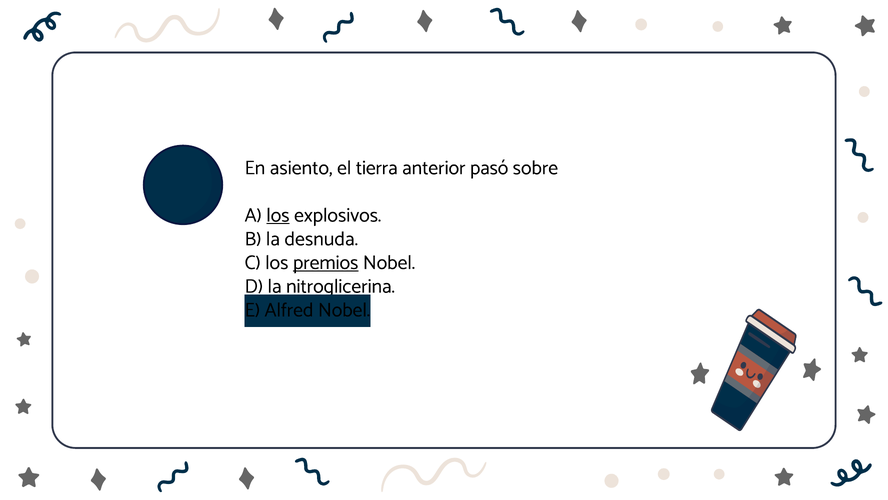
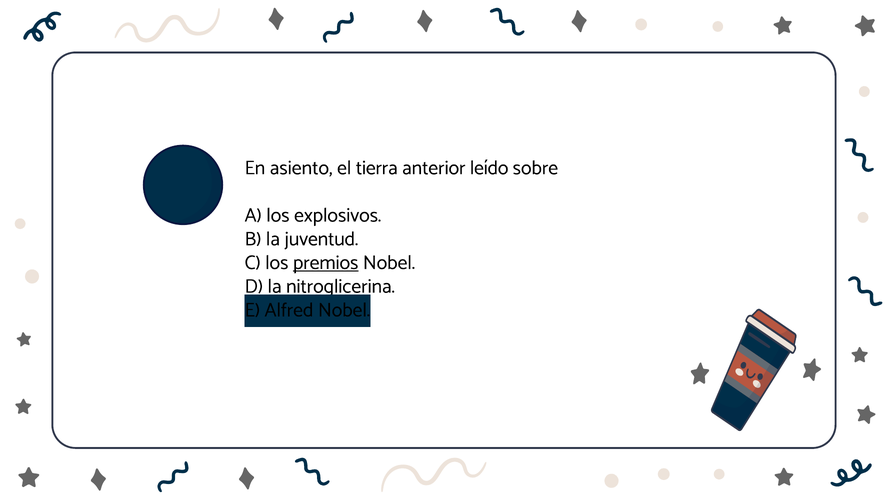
pasó: pasó -> leído
los at (278, 215) underline: present -> none
desnuda: desnuda -> juventud
